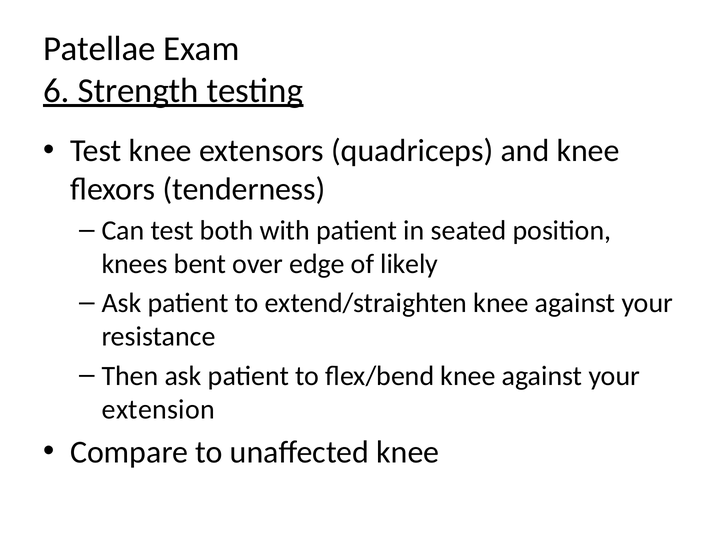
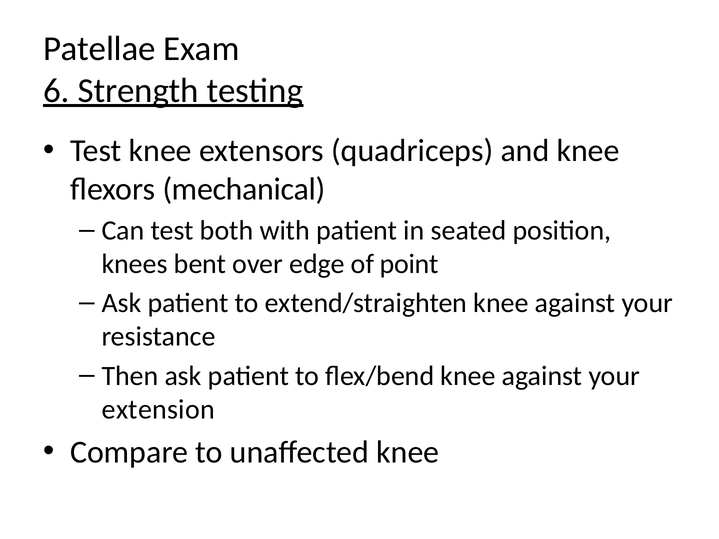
tenderness: tenderness -> mechanical
likely: likely -> point
